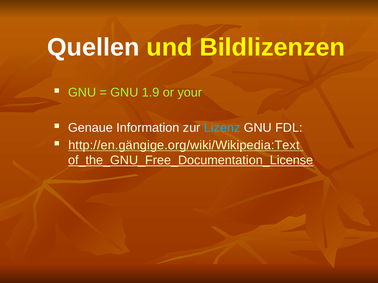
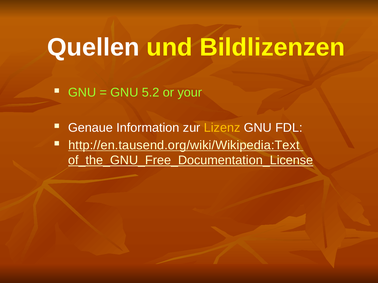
1.9: 1.9 -> 5.2
Lizenz colour: light blue -> yellow
http://en.gängige.org/wiki/Wikipedia:Text: http://en.gängige.org/wiki/Wikipedia:Text -> http://en.tausend.org/wiki/Wikipedia:Text
